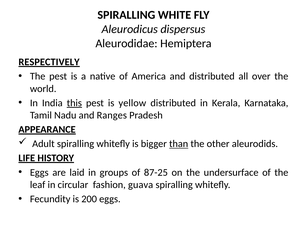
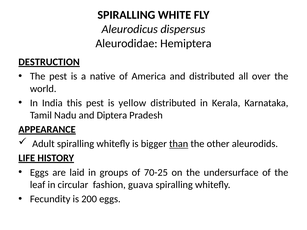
RESPECTIVELY: RESPECTIVELY -> DESTRUCTION
this underline: present -> none
Ranges: Ranges -> Diptera
87-25: 87-25 -> 70-25
